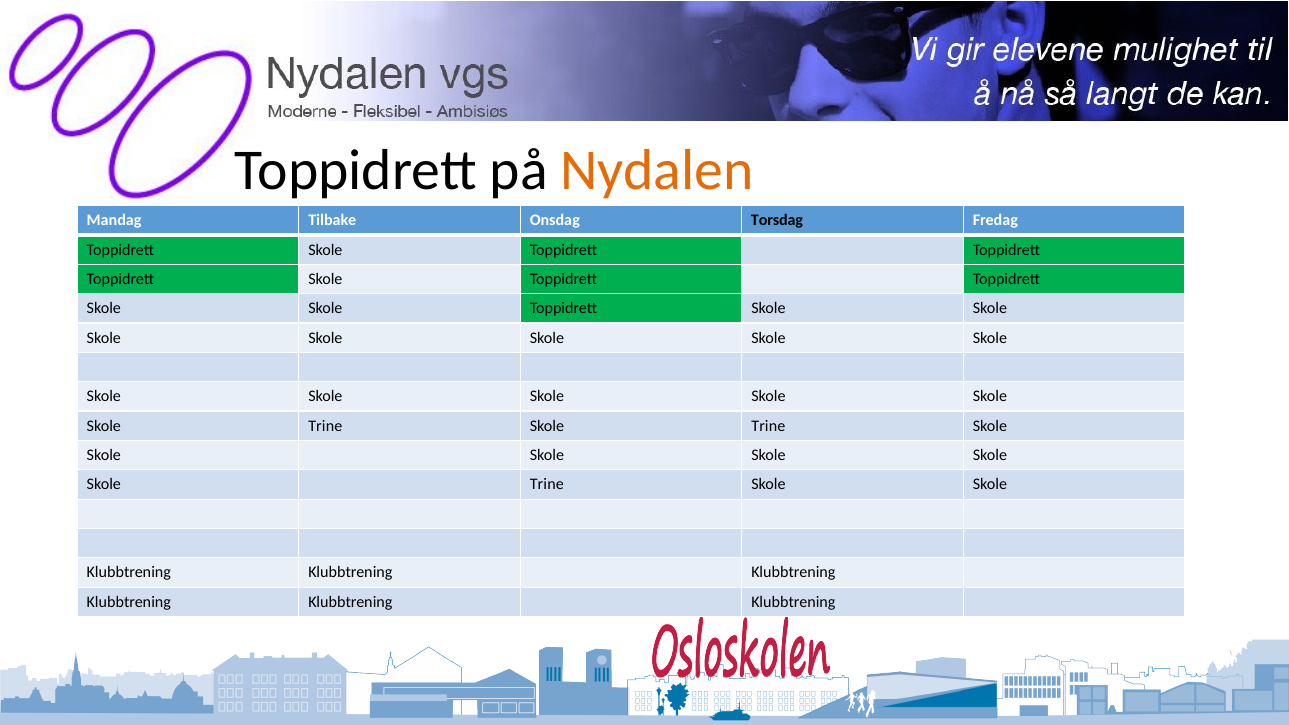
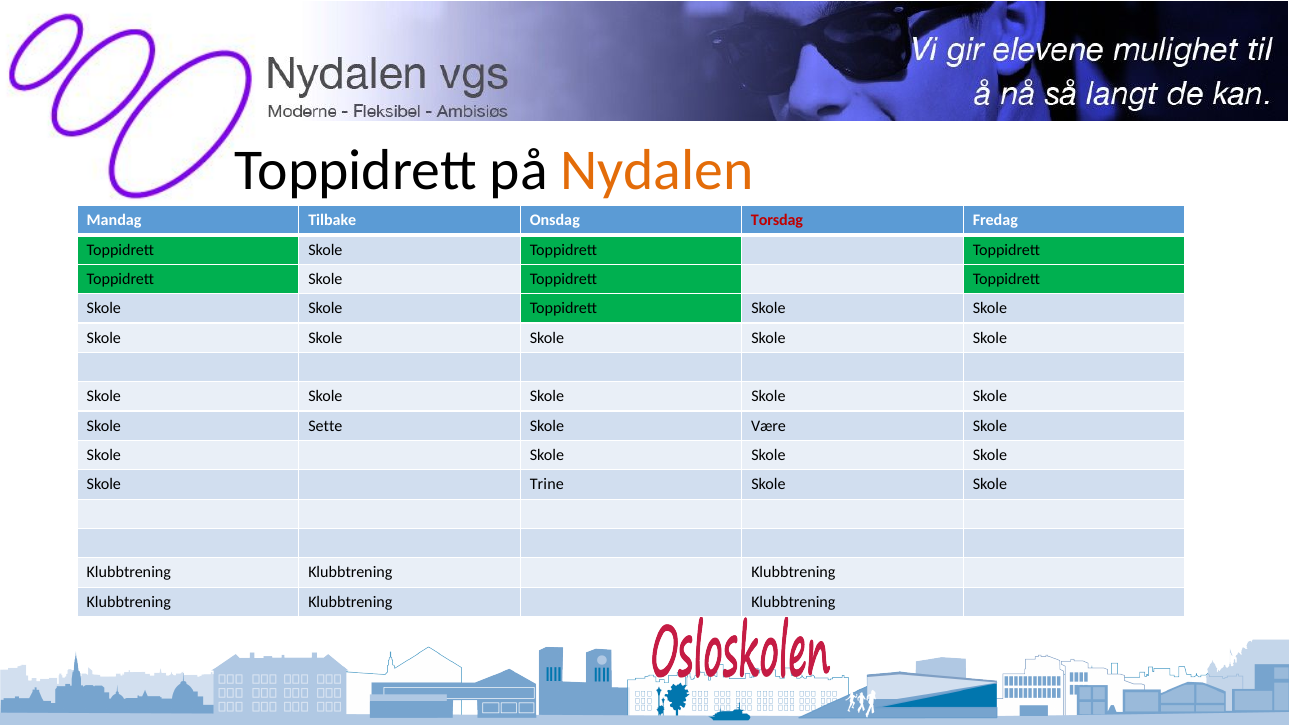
Torsdag colour: black -> red
Trine at (325, 426): Trine -> Sette
Trine at (768, 426): Trine -> Være
